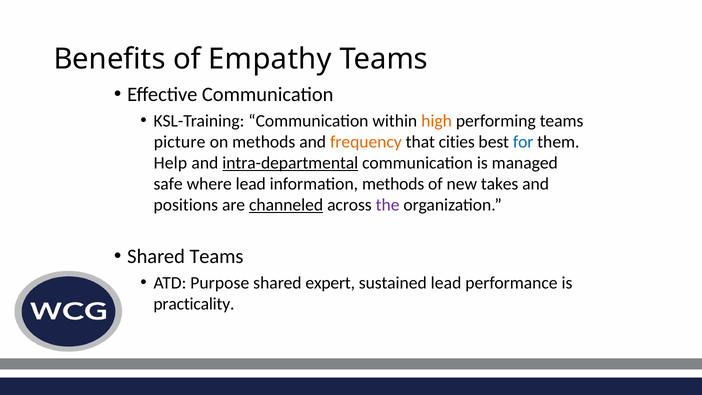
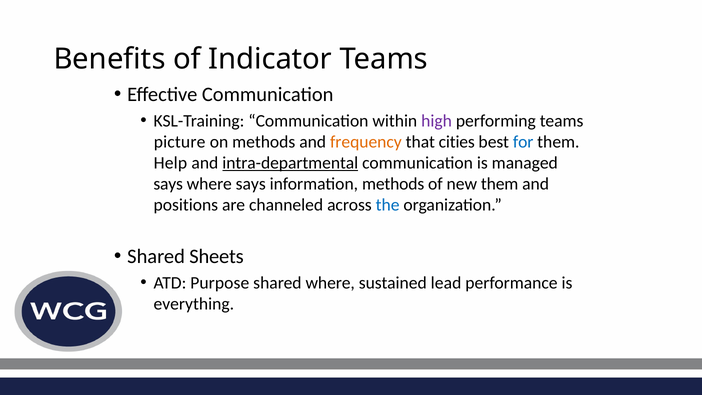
Empathy: Empathy -> Indicator
high colour: orange -> purple
safe at (168, 184): safe -> says
where lead: lead -> says
new takes: takes -> them
channeled underline: present -> none
the colour: purple -> blue
Shared Teams: Teams -> Sheets
shared expert: expert -> where
practicality: practicality -> everything
